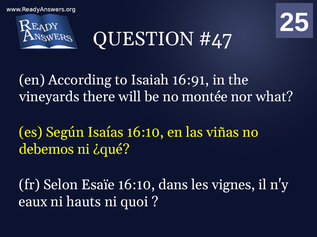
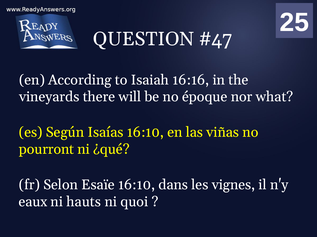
16:91: 16:91 -> 16:16
montée: montée -> époque
debemos: debemos -> pourront
